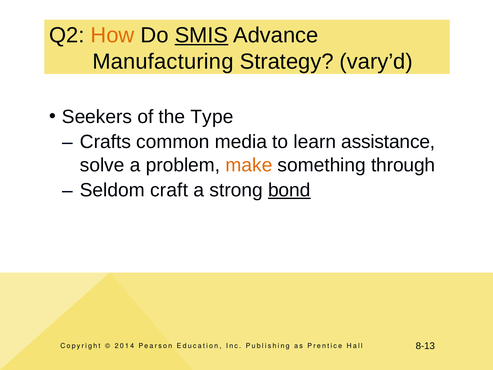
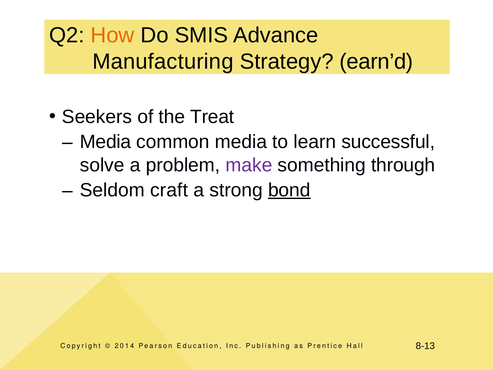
SMIS underline: present -> none
vary’d: vary’d -> earn’d
Type: Type -> Treat
Crafts at (105, 142): Crafts -> Media
assistance: assistance -> successful
make colour: orange -> purple
